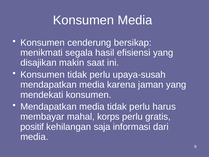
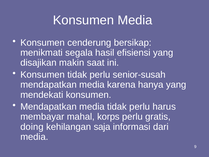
upaya-susah: upaya-susah -> senior-susah
jaman: jaman -> hanya
positif: positif -> doing
